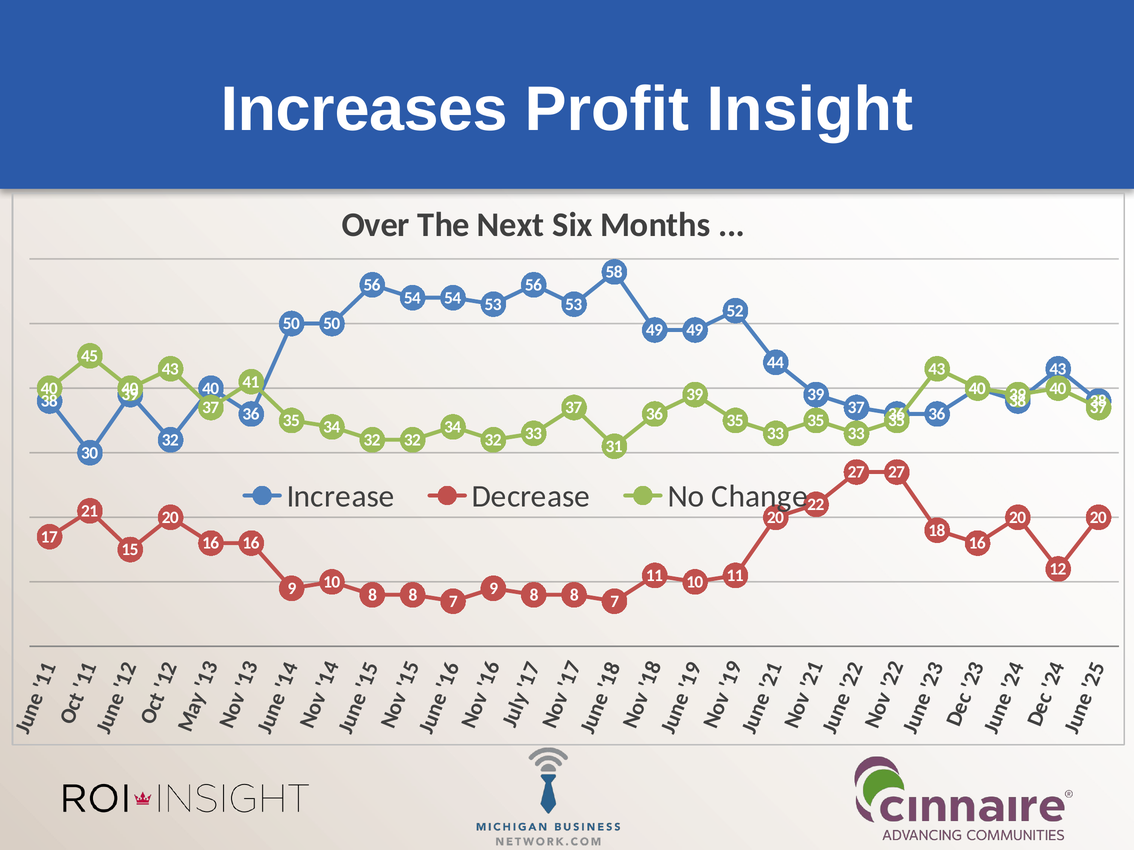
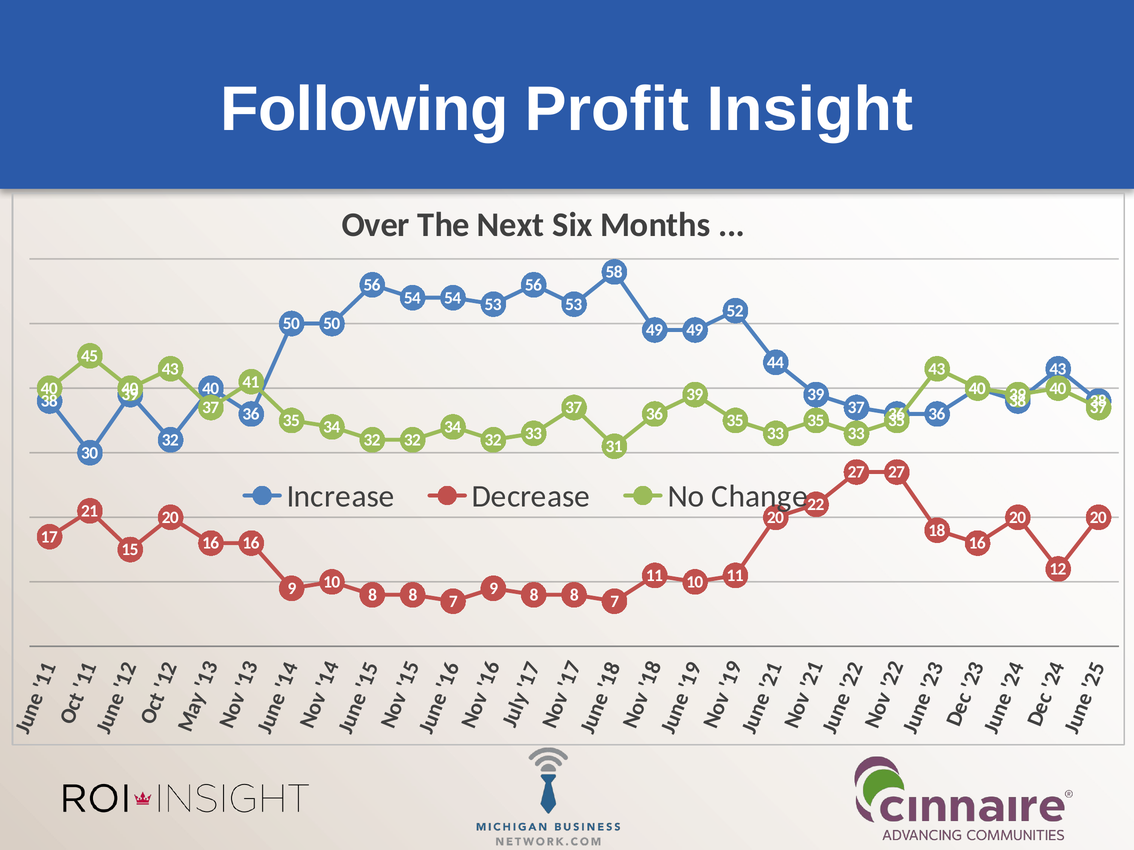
Increases: Increases -> Following
